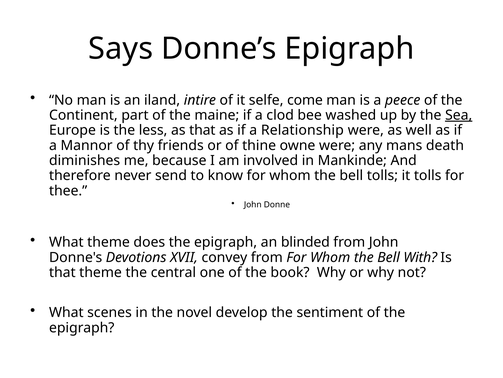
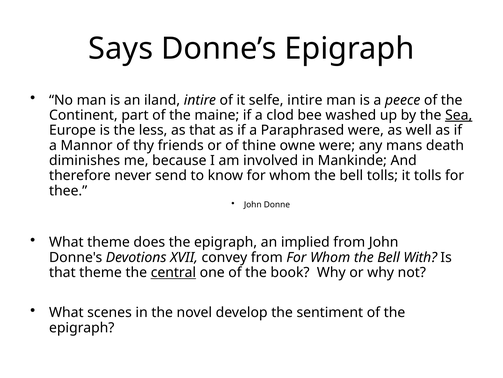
selfe come: come -> intire
Relationship: Relationship -> Paraphrased
blinded: blinded -> implied
central underline: none -> present
